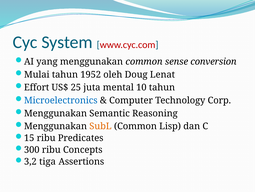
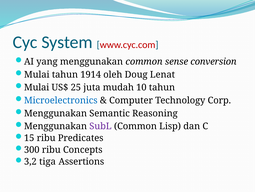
1952: 1952 -> 1914
Effort at (37, 87): Effort -> Mulai
mental: mental -> mudah
SubL colour: orange -> purple
